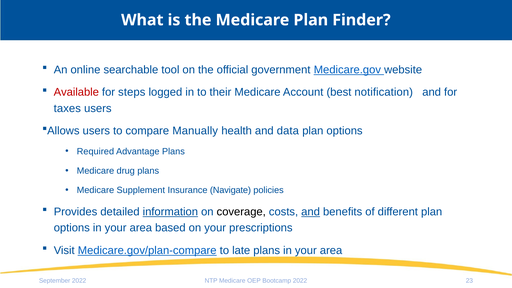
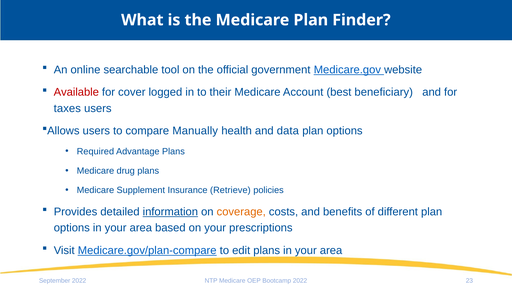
steps: steps -> cover
notification: notification -> beneficiary
Navigate: Navigate -> Retrieve
coverage colour: black -> orange
and at (311, 212) underline: present -> none
late: late -> edit
